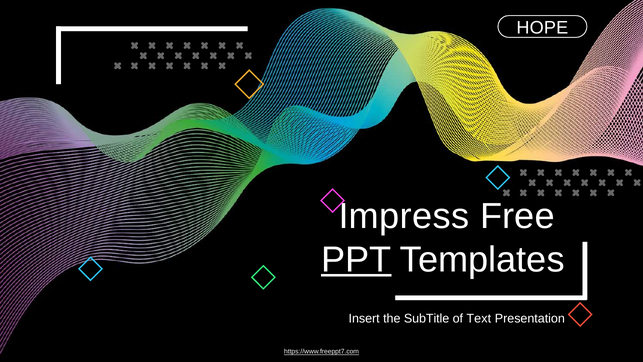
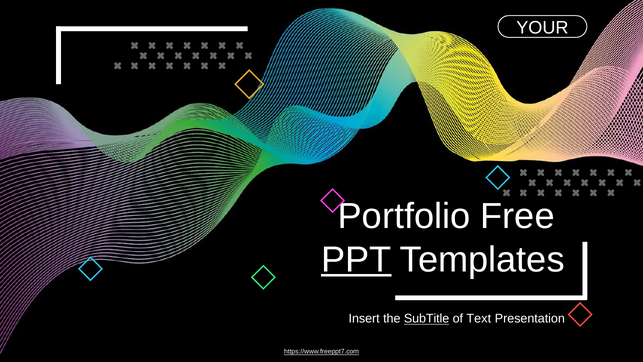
HOPE: HOPE -> YOUR
Impress: Impress -> Portfolio
SubTitle underline: none -> present
